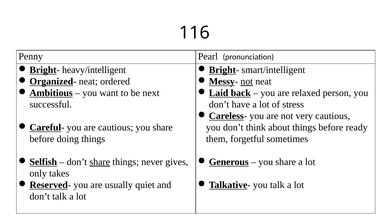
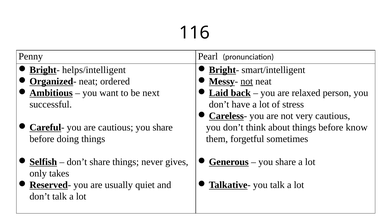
heavy/intelligent: heavy/intelligent -> helps/intelligent
ready: ready -> know
share at (100, 162) underline: present -> none
